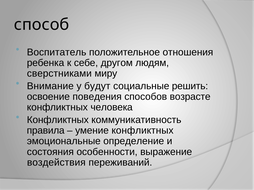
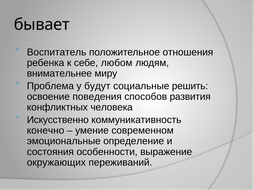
способ: способ -> бывает
другом: другом -> любом
сверстниками: сверстниками -> внимательнее
Внимание: Внимание -> Проблема
возрасте: возрасте -> развития
Конфликтных at (58, 120): Конфликтных -> Искусственно
правила: правила -> конечно
умение конфликтных: конфликтных -> современном
воздействия: воздействия -> окружающих
